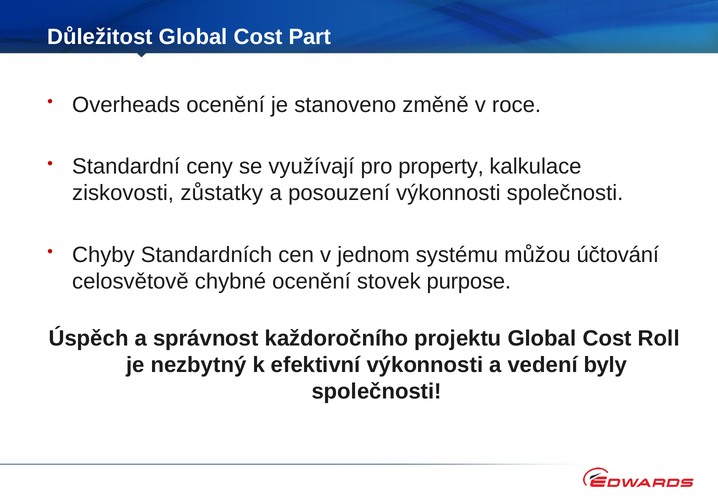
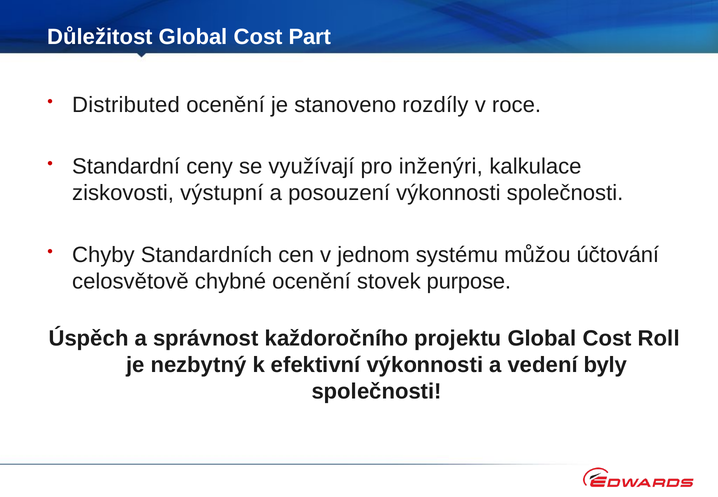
Overheads: Overheads -> Distributed
změně: změně -> rozdíly
property: property -> inženýri
zůstatky: zůstatky -> výstupní
